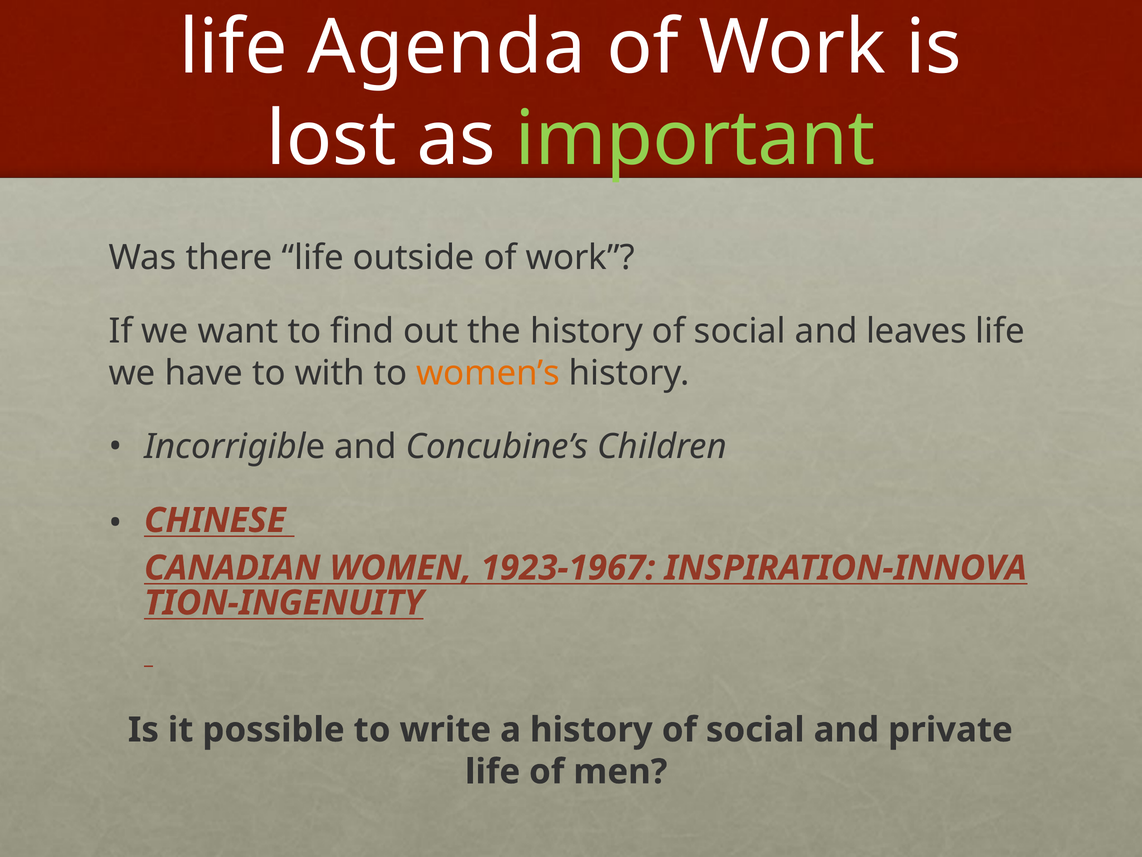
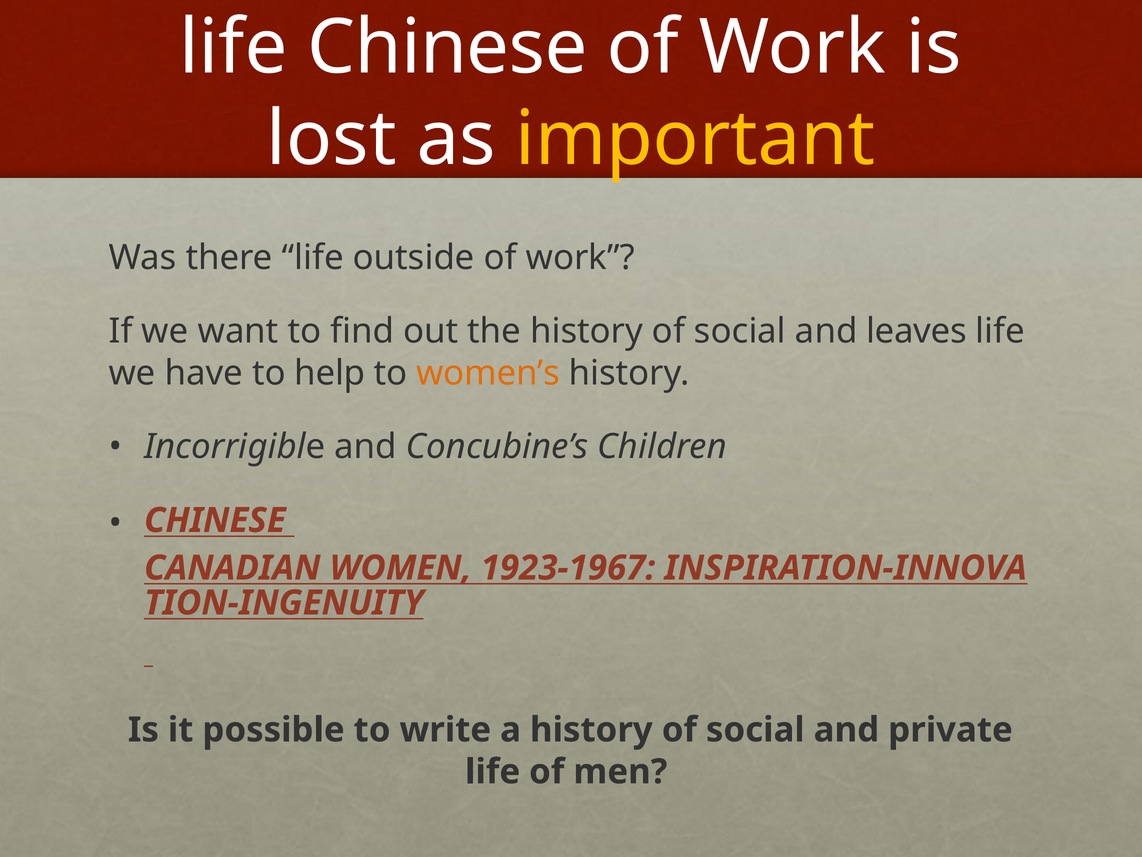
life Agenda: Agenda -> Chinese
important colour: light green -> yellow
with: with -> help
